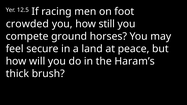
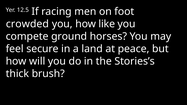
still: still -> like
Haram’s: Haram’s -> Stories’s
